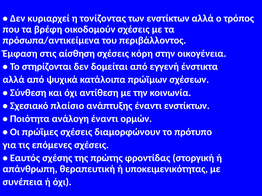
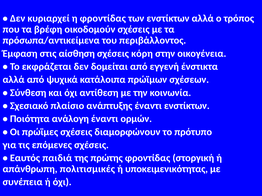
η τονίζοντας: τονίζοντας -> φροντίδας
στηρίζονται: στηρίζονται -> εκφράζεται
σχέσης: σχέσης -> παιδιά
θεραπευτική: θεραπευτική -> πολιτισμικές
